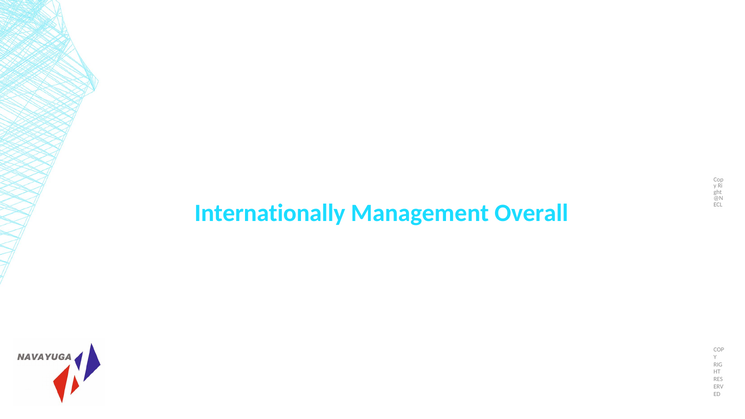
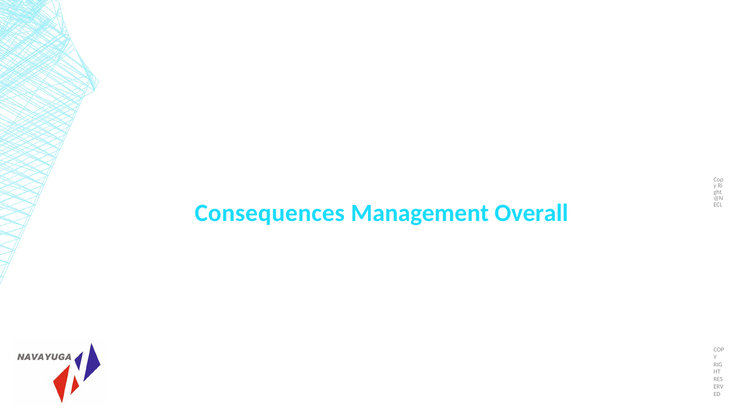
Internationally: Internationally -> Consequences
